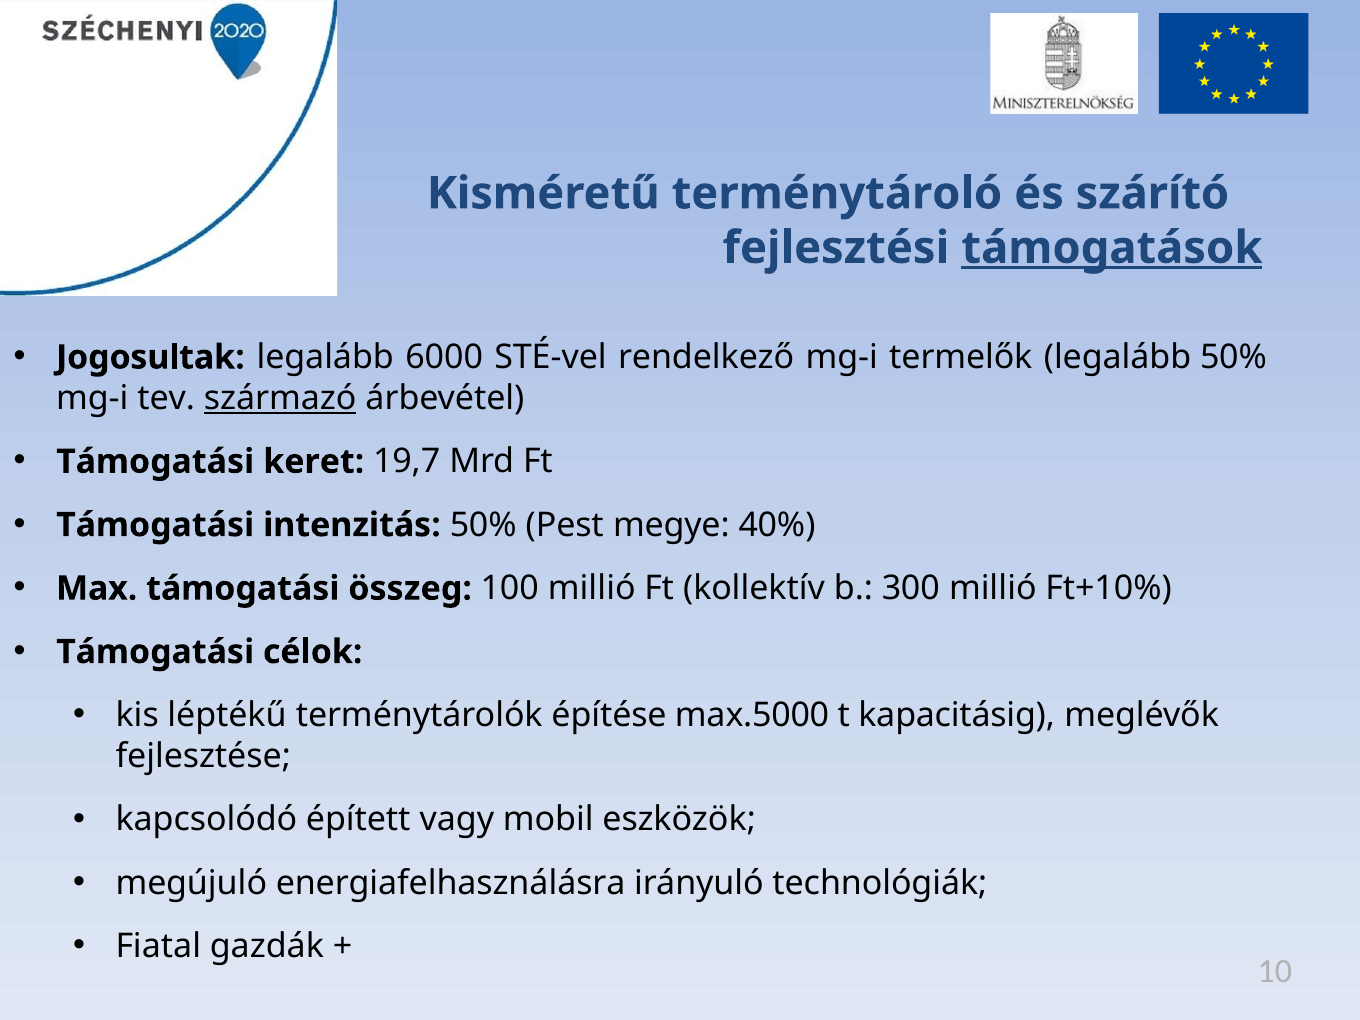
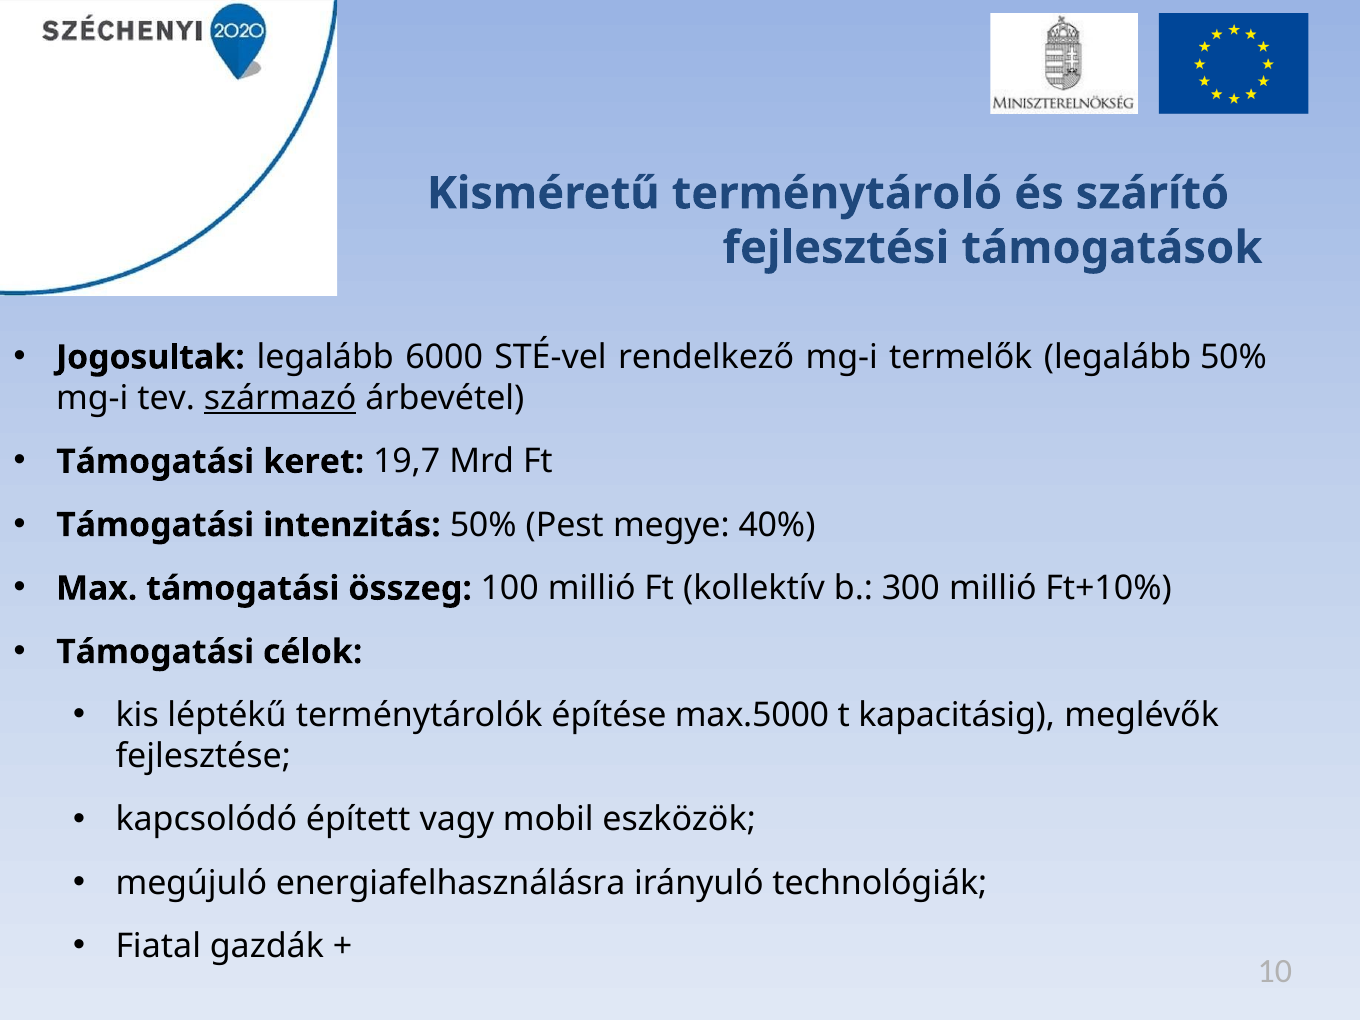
támogatások underline: present -> none
